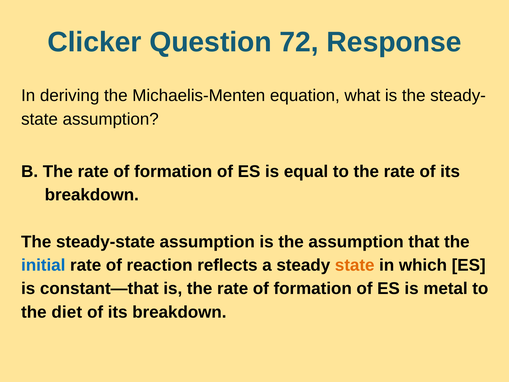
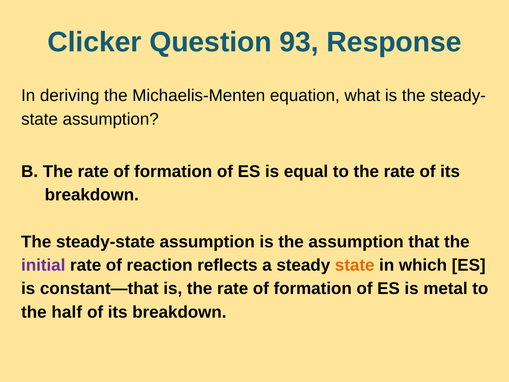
72: 72 -> 93
initial colour: blue -> purple
diet: diet -> half
